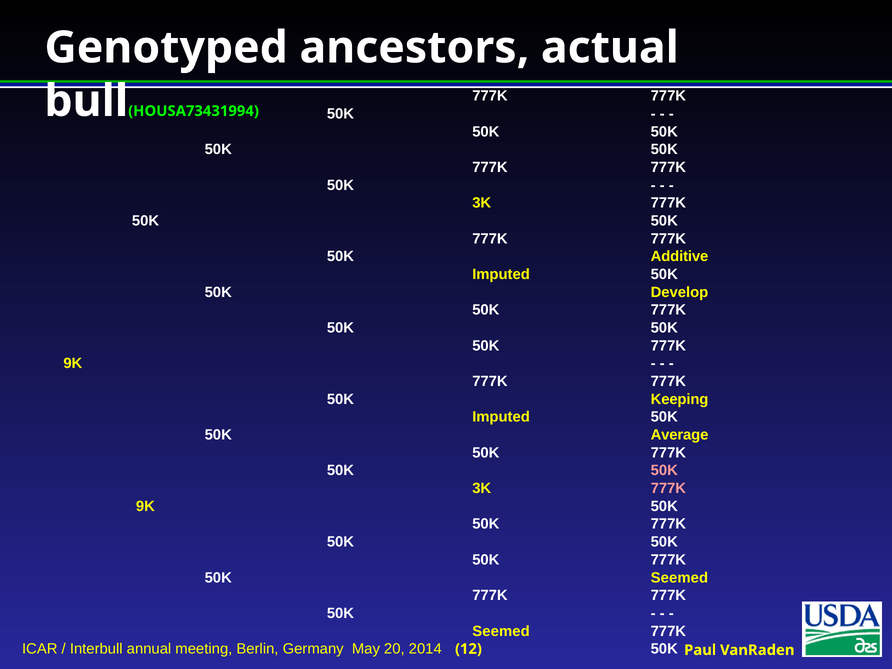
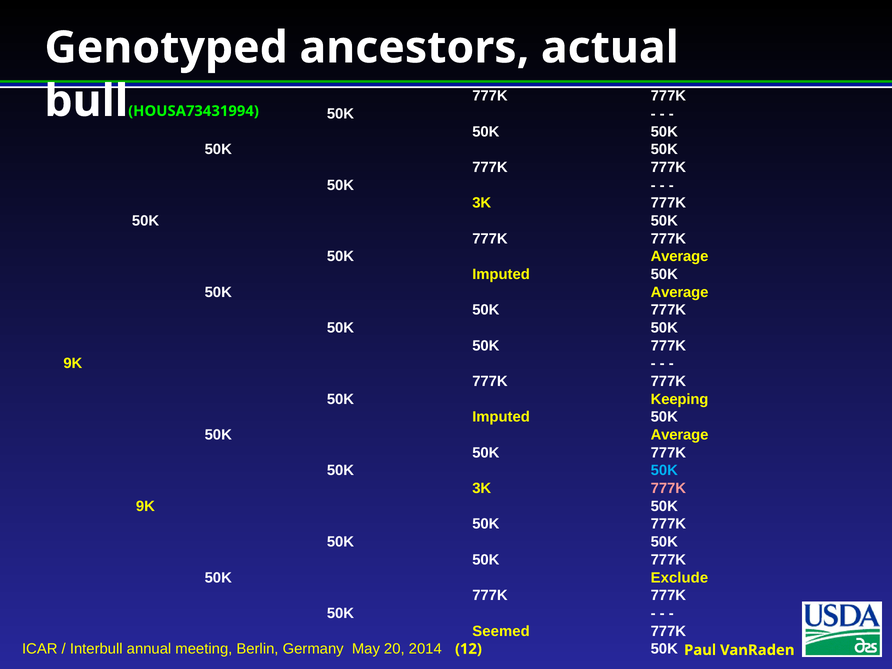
Additive at (680, 256): Additive -> Average
Develop at (679, 292): Develop -> Average
50K at (664, 471) colour: pink -> light blue
50K Seemed: Seemed -> Exclude
